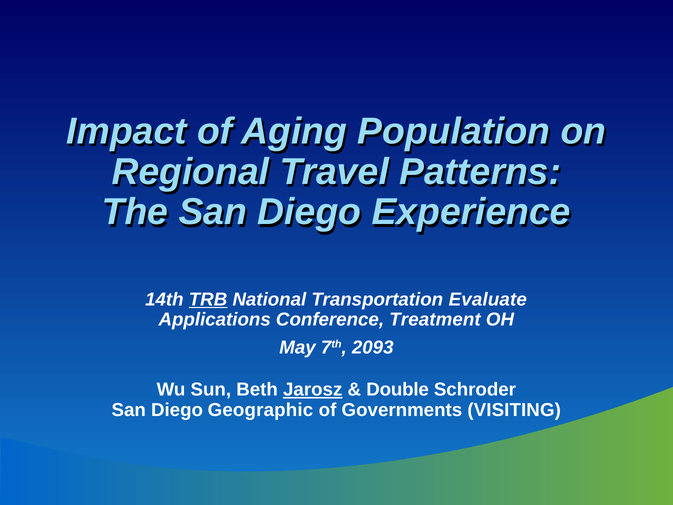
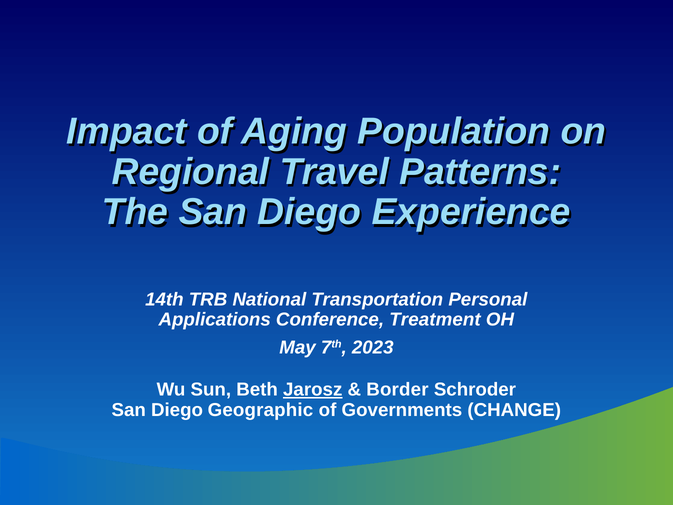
TRB underline: present -> none
Evaluate: Evaluate -> Personal
2093: 2093 -> 2023
Double: Double -> Border
VISITING: VISITING -> CHANGE
